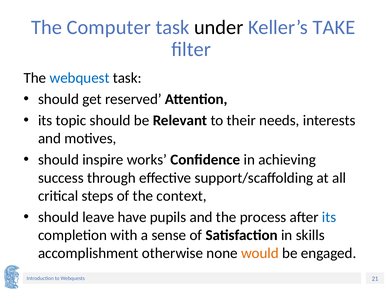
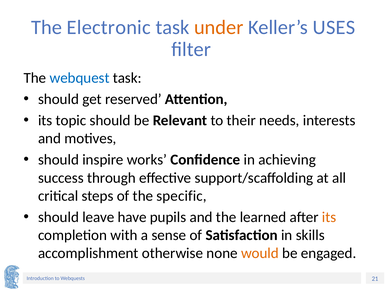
Computer: Computer -> Electronic
under colour: black -> orange
TAKE: TAKE -> USES
context: context -> specific
process: process -> learned
its at (329, 217) colour: blue -> orange
